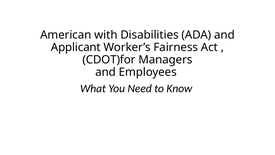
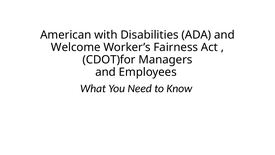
Applicant: Applicant -> Welcome
